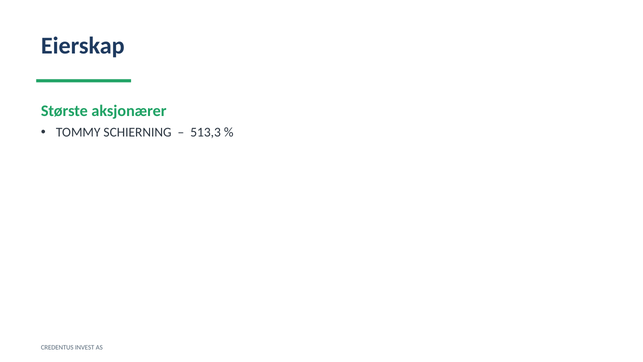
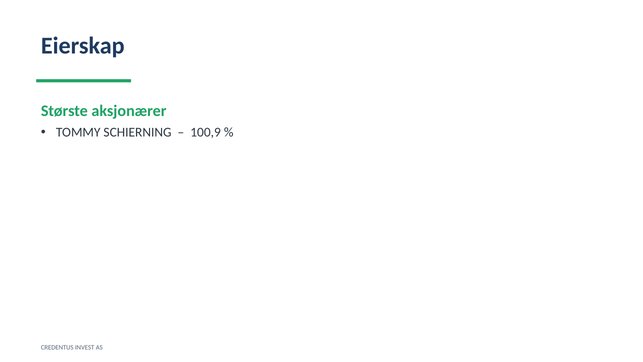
513,3: 513,3 -> 100,9
